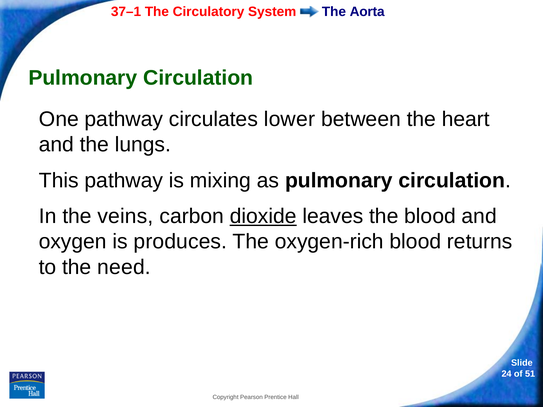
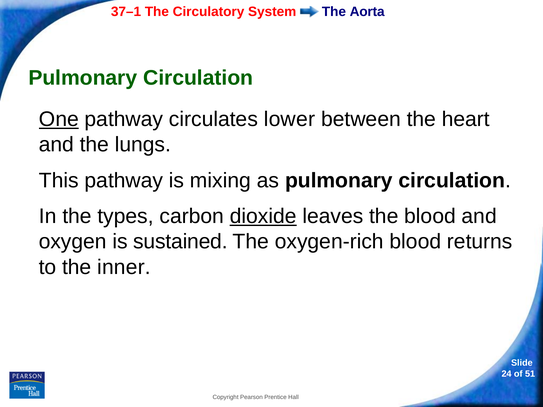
One underline: none -> present
veins: veins -> types
produces: produces -> sustained
need: need -> inner
